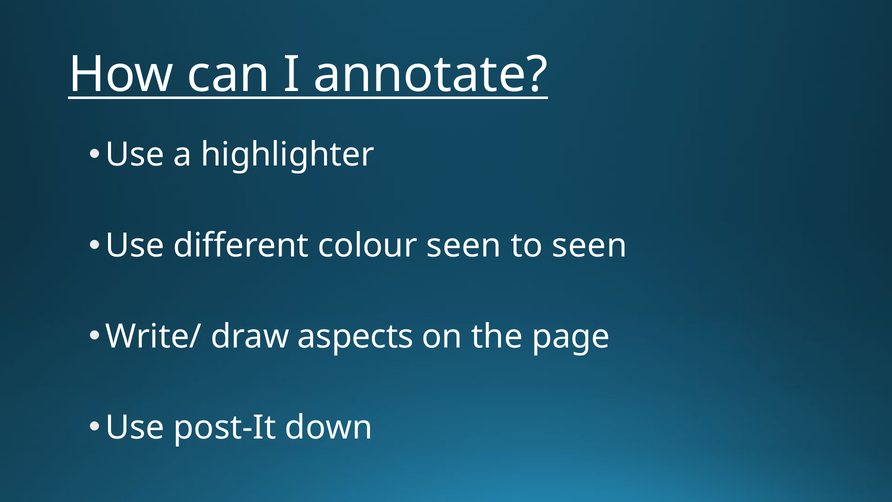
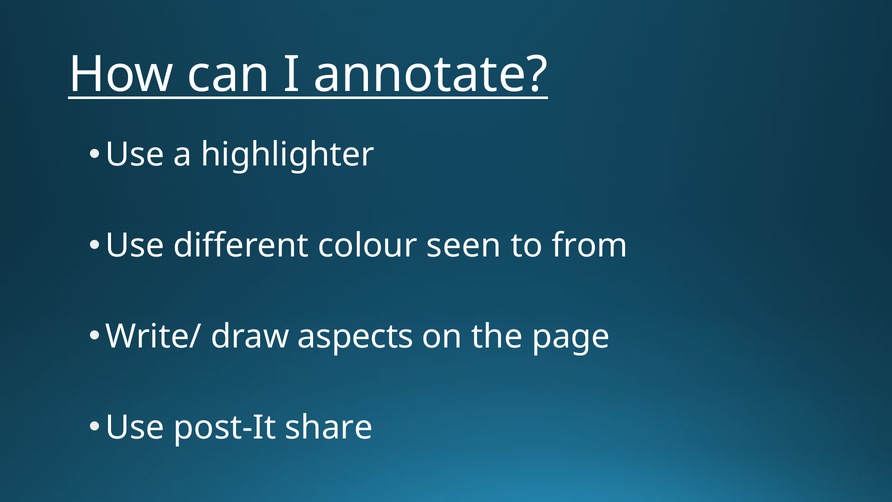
to seen: seen -> from
down: down -> share
